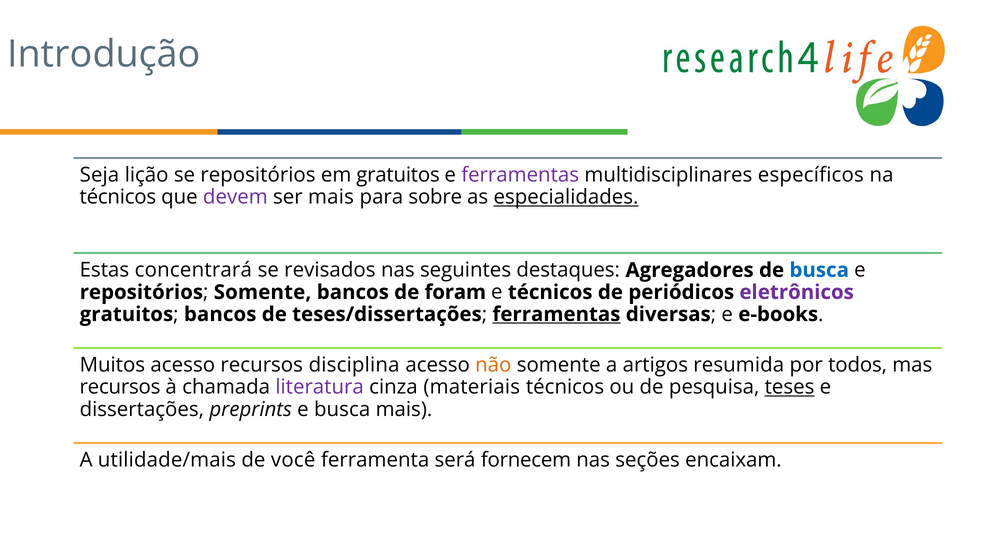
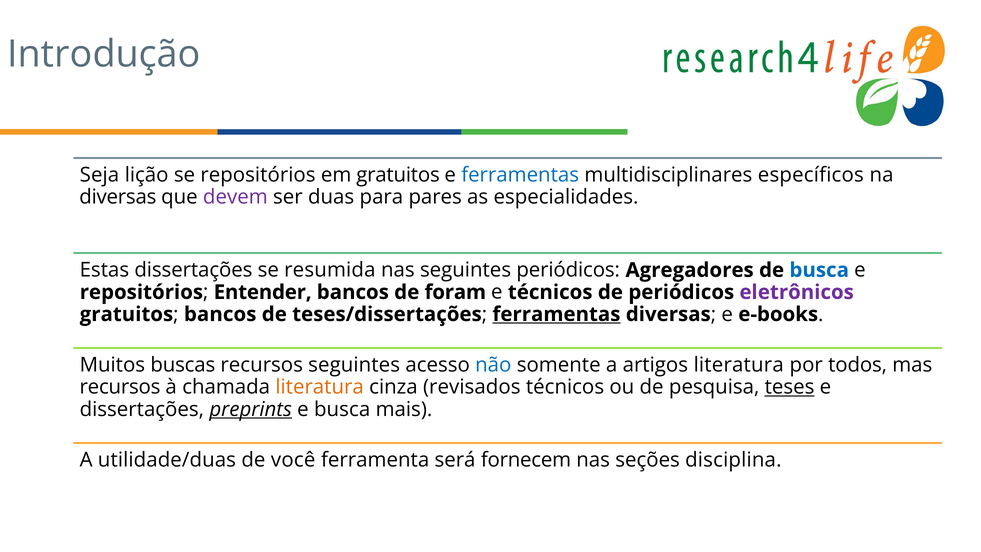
ferramentas at (520, 175) colour: purple -> blue
técnicos at (118, 197): técnicos -> diversas
ser mais: mais -> duas
sobre: sobre -> pares
especialidades underline: present -> none
Estas concentrará: concentrará -> dissertações
revisados: revisados -> resumida
seguintes destaques: destaques -> periódicos
repositórios Somente: Somente -> Entender
Muitos acesso: acesso -> buscas
recursos disciplina: disciplina -> seguintes
não colour: orange -> blue
artigos resumida: resumida -> literatura
literatura at (320, 387) colour: purple -> orange
materiais: materiais -> revisados
preprints underline: none -> present
utilidade/mais: utilidade/mais -> utilidade/duas
encaixam: encaixam -> disciplina
